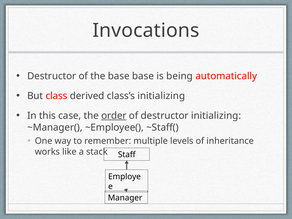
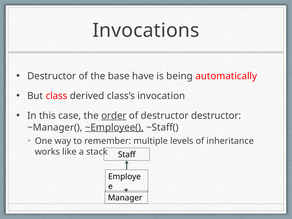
base base: base -> have
class’s initializing: initializing -> invocation
destructor initializing: initializing -> destructor
~Employee( underline: none -> present
